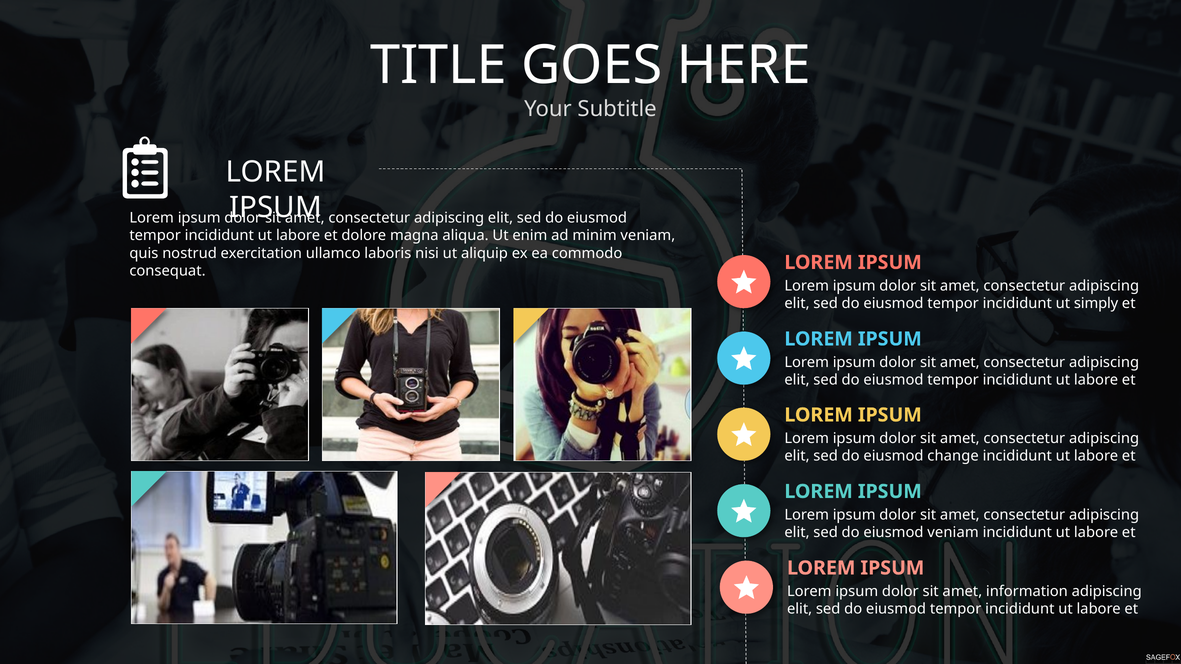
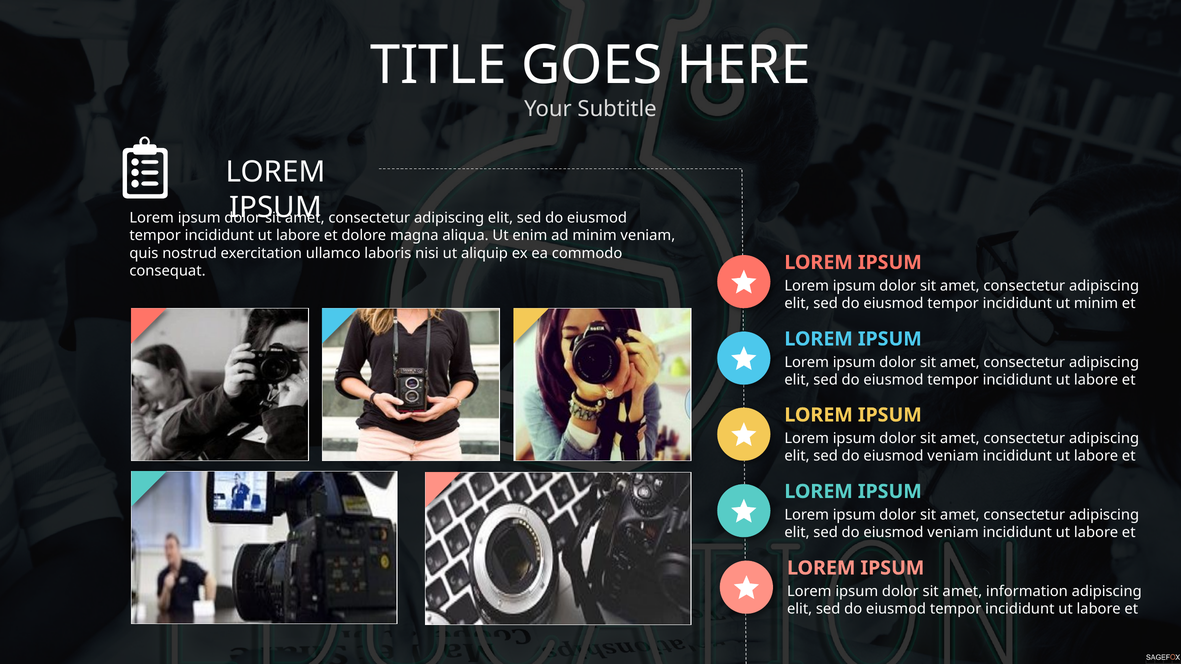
ut simply: simply -> minim
change at (953, 456): change -> veniam
